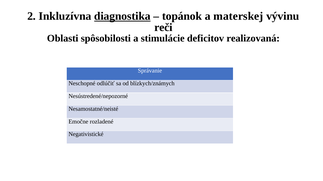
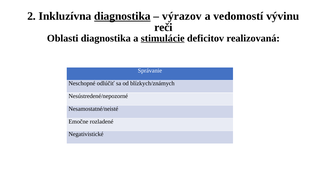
topánok: topánok -> výrazov
materskej: materskej -> vedomostí
Oblasti spôsobilosti: spôsobilosti -> diagnostika
stimulácie underline: none -> present
